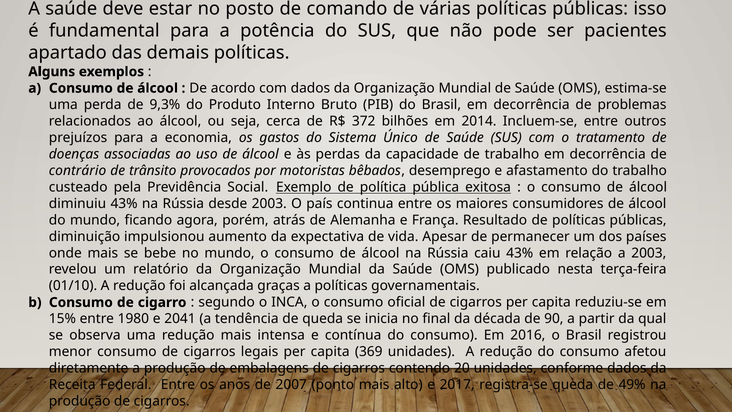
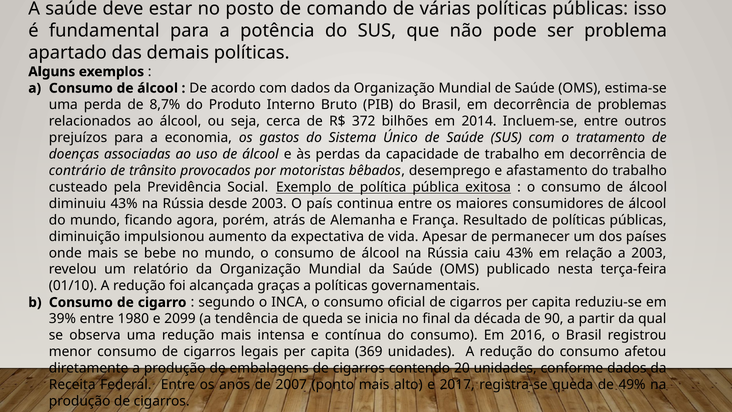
pacientes: pacientes -> problema
9,3%: 9,3% -> 8,7%
15%: 15% -> 39%
2041: 2041 -> 2099
